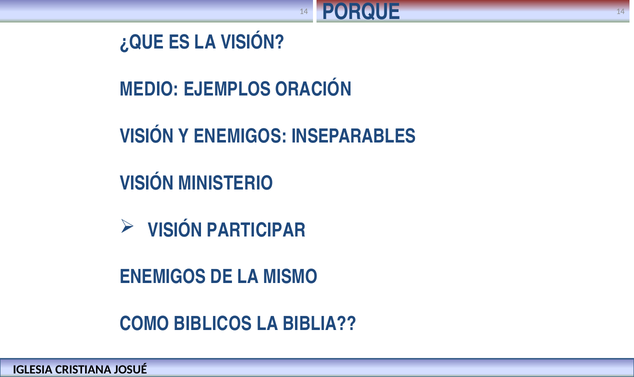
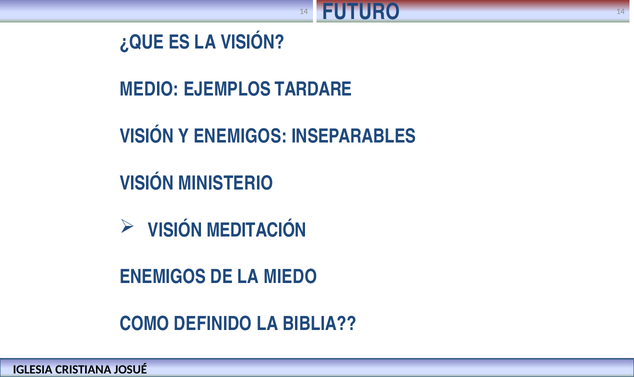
PORQUE: PORQUE -> FUTURO
ORACIÓN: ORACIÓN -> TARDARE
PARTICIPAR: PARTICIPAR -> MEDITACIÓN
MISMO: MISMO -> MIEDO
BIBLICOS: BIBLICOS -> DEFINIDO
